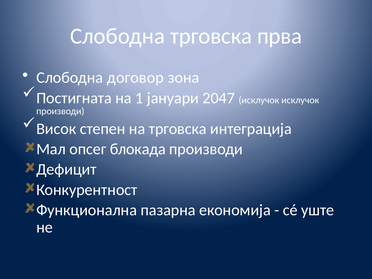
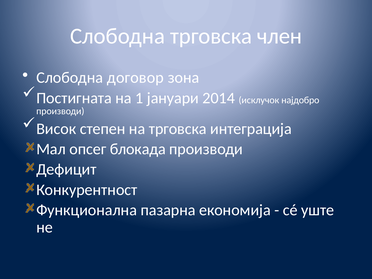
прва: прва -> член
2047: 2047 -> 2014
исклучок исклучок: исклучок -> најдобро
